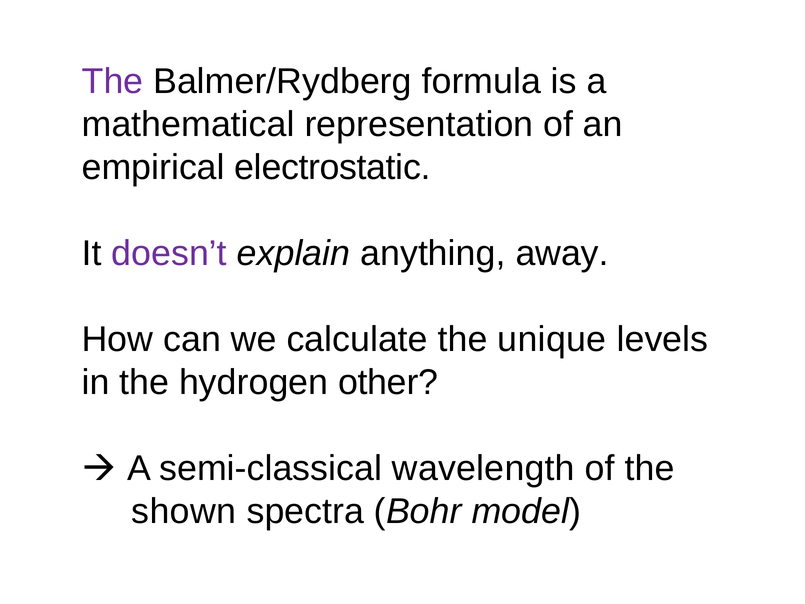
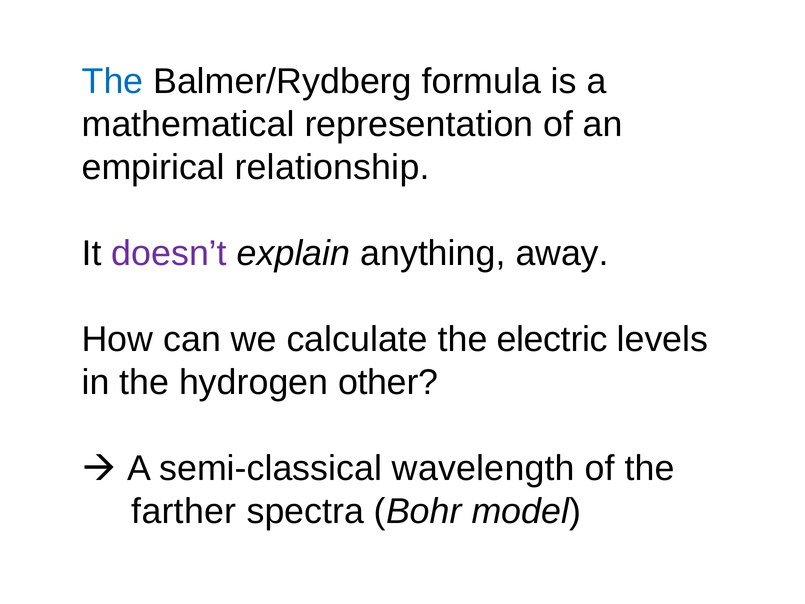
The at (112, 82) colour: purple -> blue
electrostatic: electrostatic -> relationship
unique: unique -> electric
shown: shown -> farther
